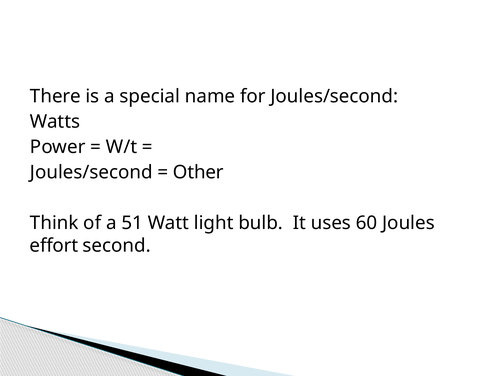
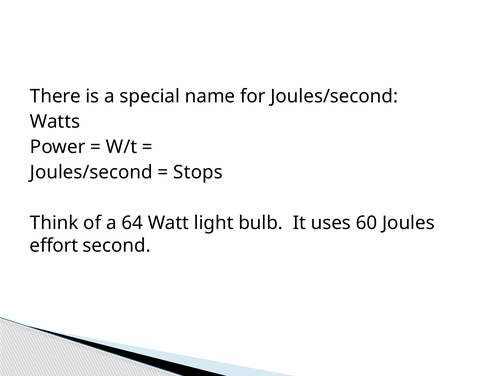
Other: Other -> Stops
51: 51 -> 64
